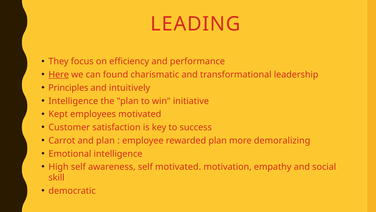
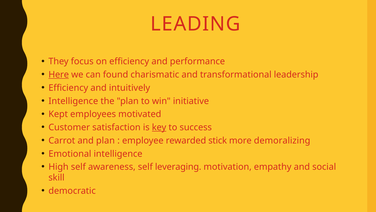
Principles at (68, 88): Principles -> Efficiency
key underline: none -> present
rewarded plan: plan -> stick
self motivated: motivated -> leveraging
